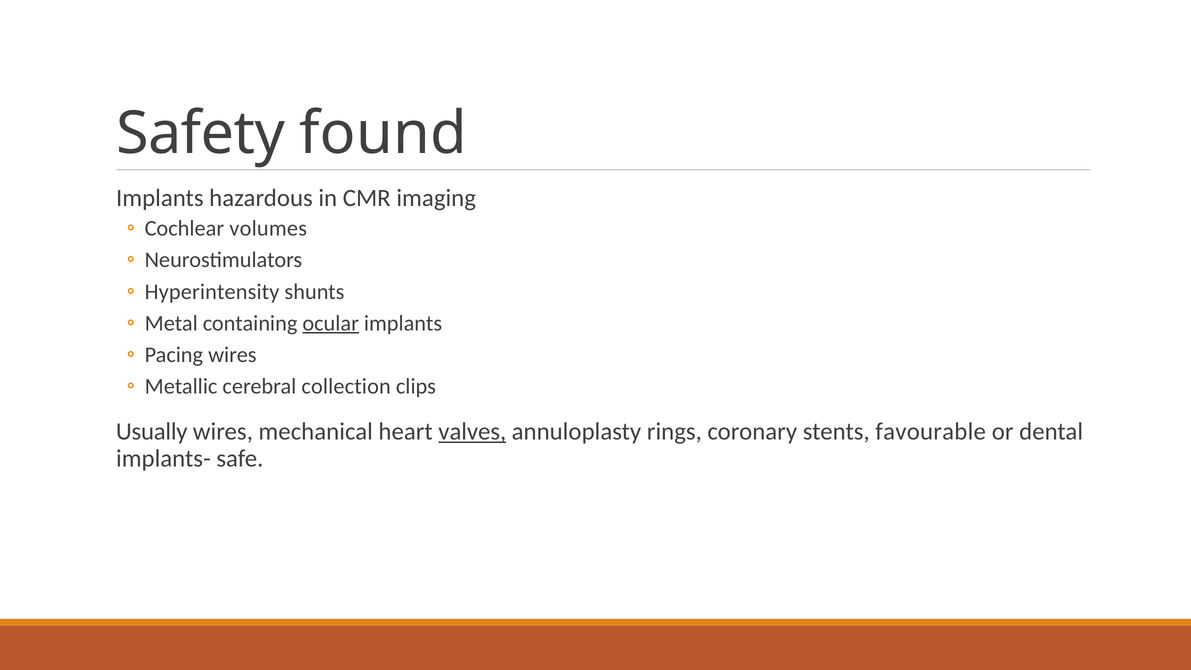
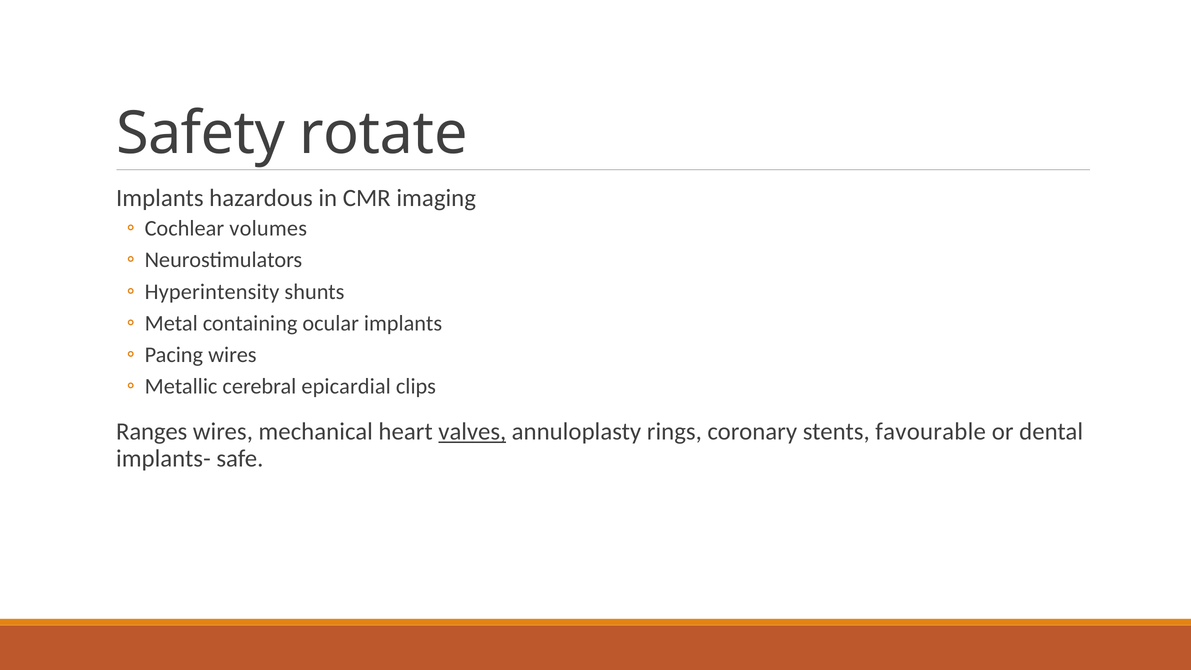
found: found -> rotate
ocular underline: present -> none
collection: collection -> epicardial
Usually: Usually -> Ranges
